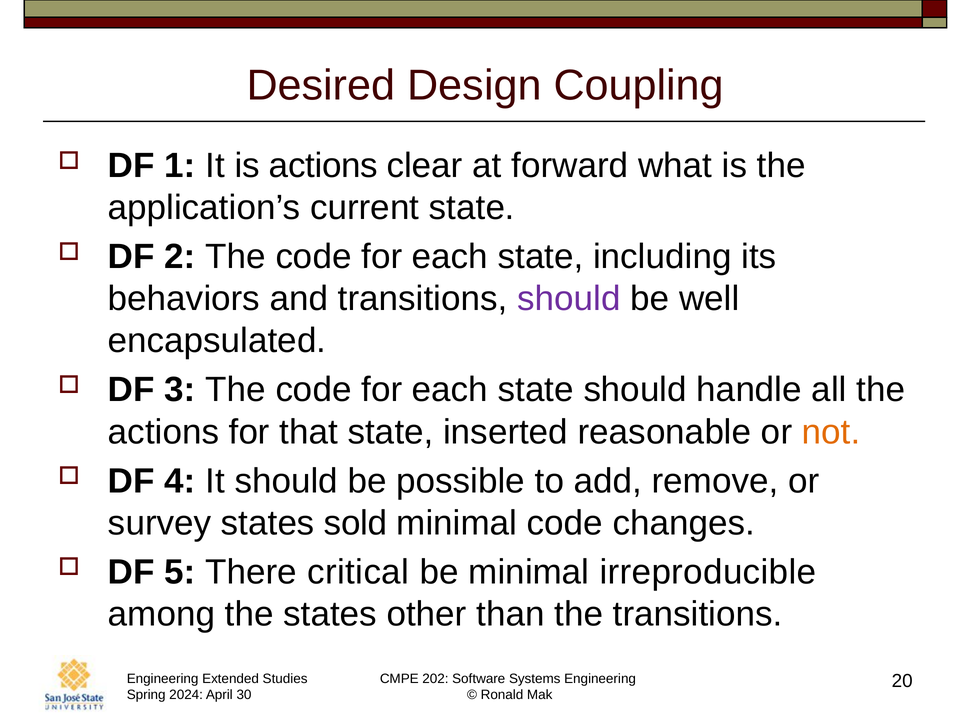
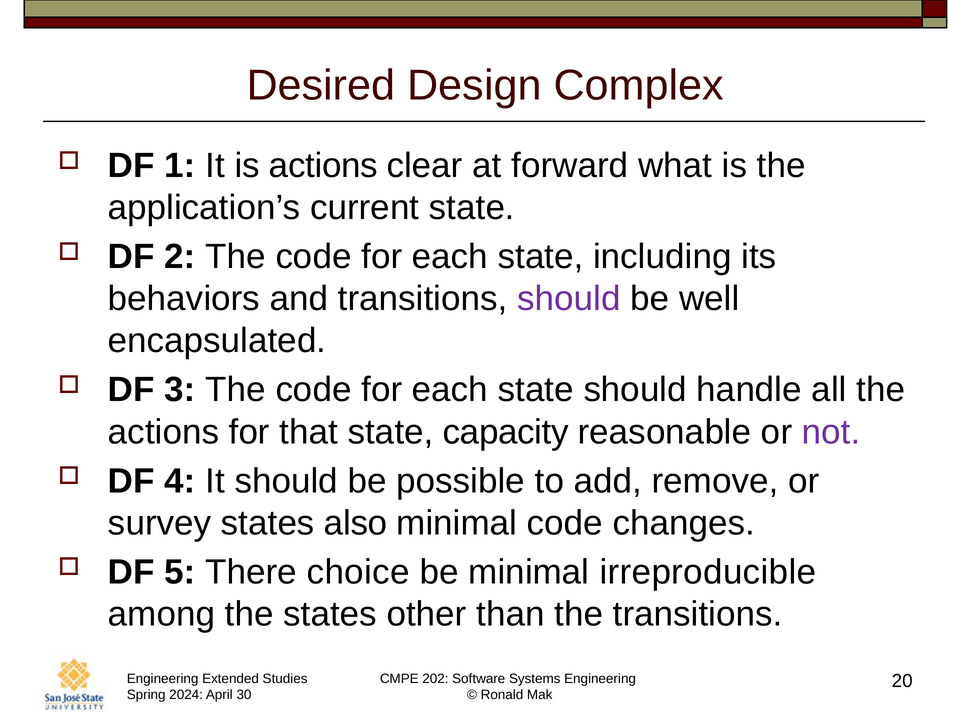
Coupling: Coupling -> Complex
inserted: inserted -> capacity
not colour: orange -> purple
sold: sold -> also
critical: critical -> choice
